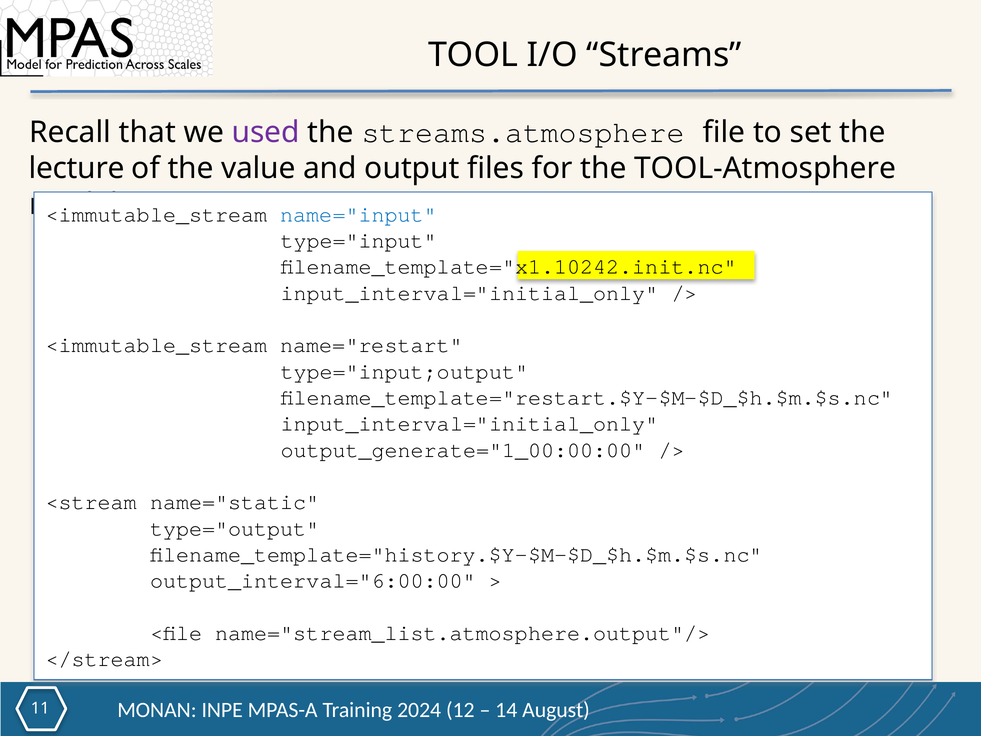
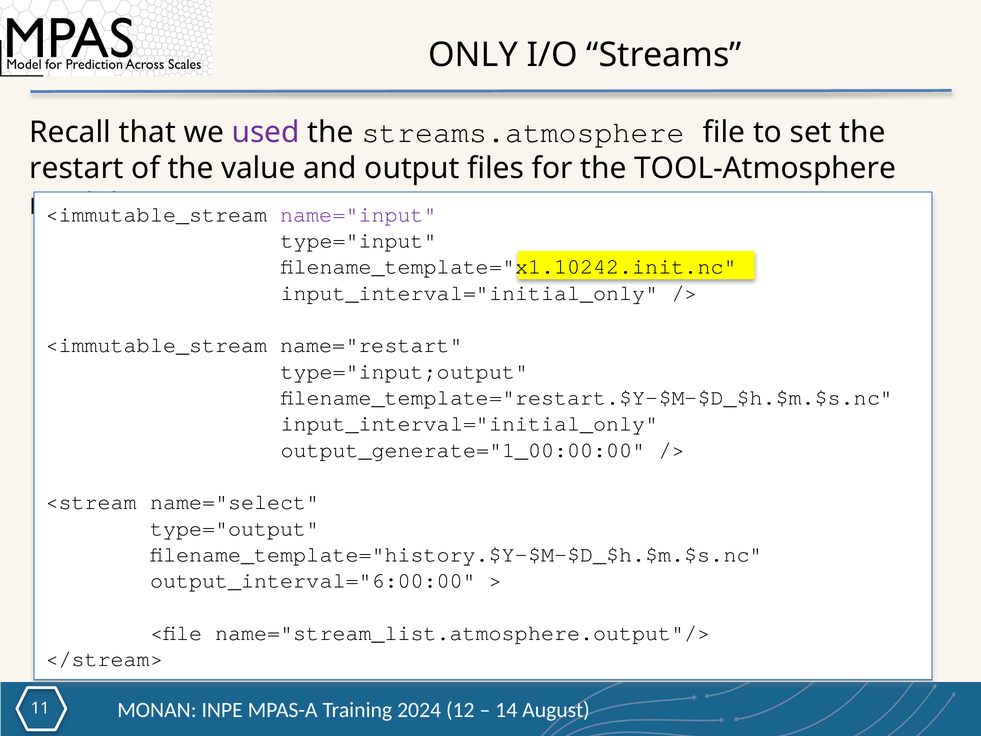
TOOL: TOOL -> ONLY
lecture: lecture -> restart
name="input colour: blue -> purple
name="static: name="static -> name="select
